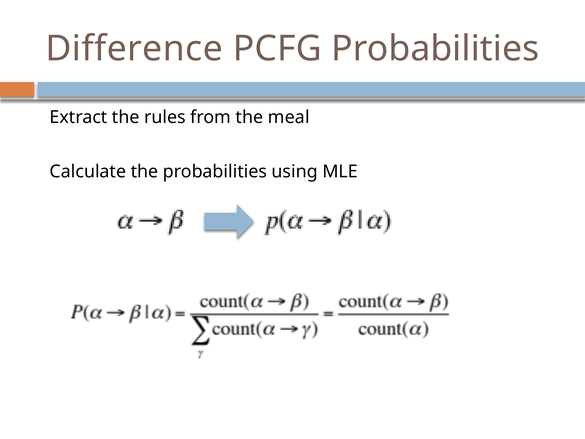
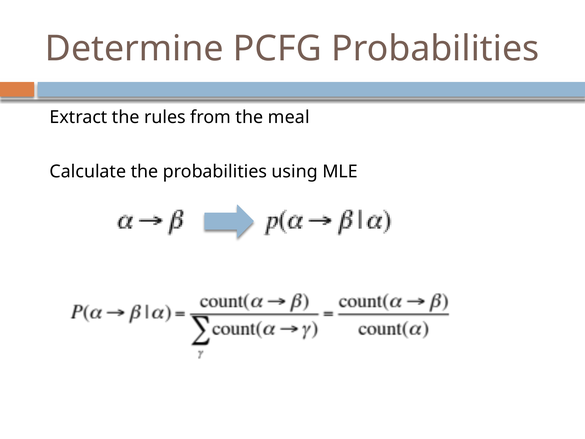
Difference: Difference -> Determine
